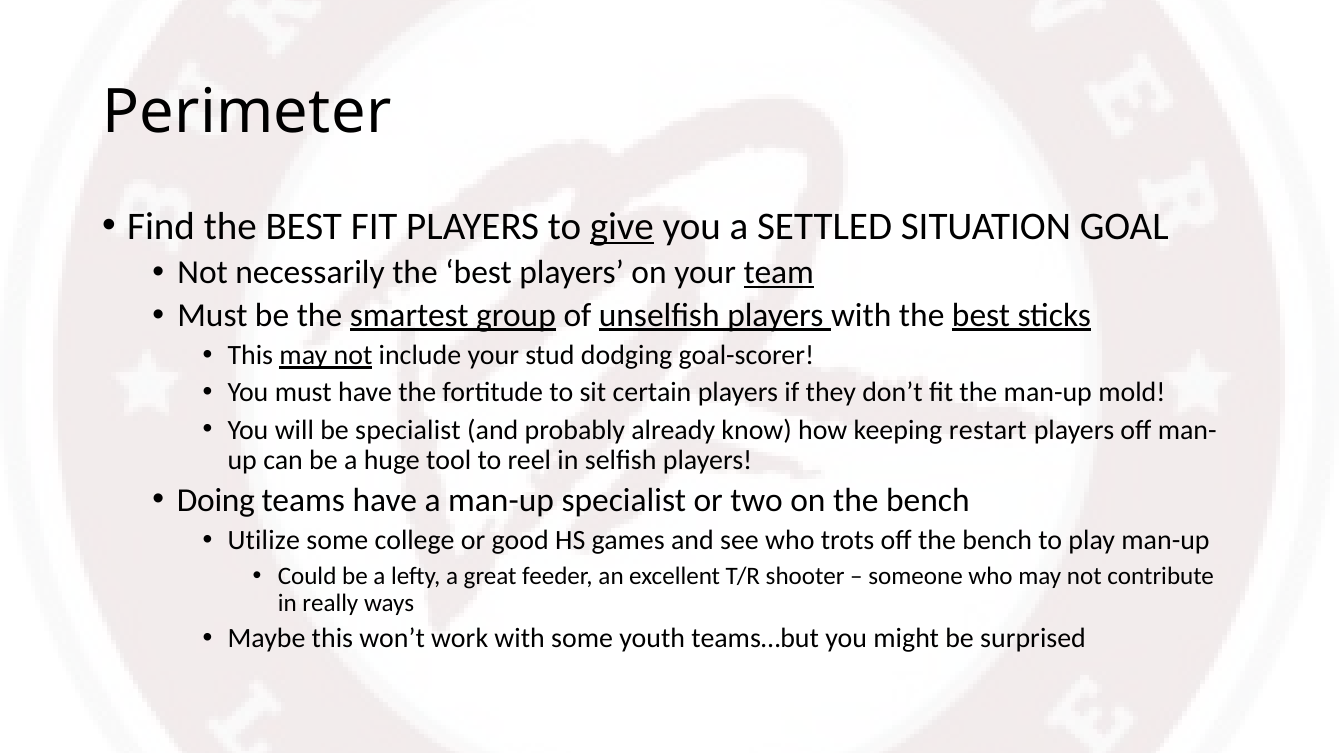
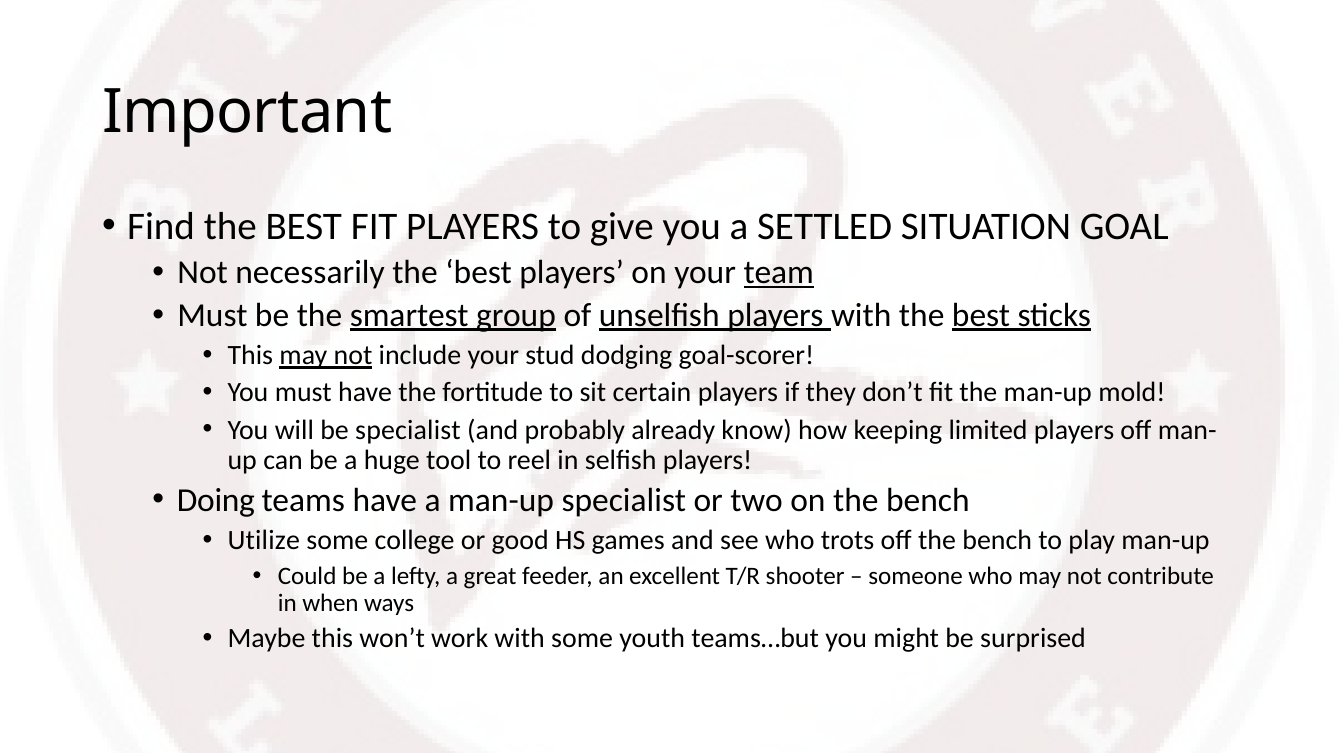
Perimeter: Perimeter -> Important
give underline: present -> none
restart: restart -> limited
really: really -> when
